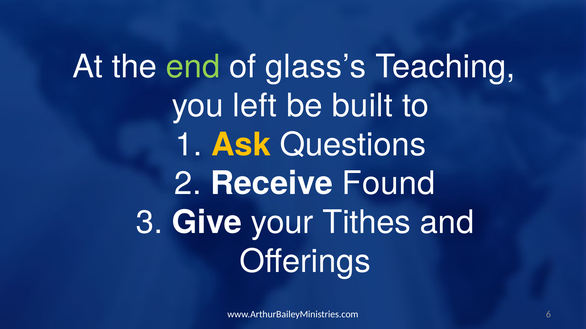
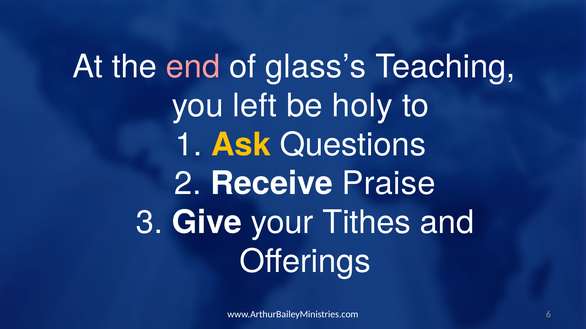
end colour: light green -> pink
built: built -> holy
Found: Found -> Praise
